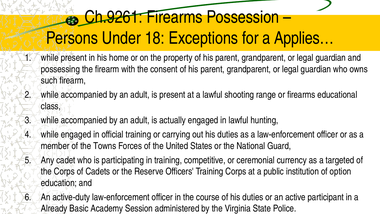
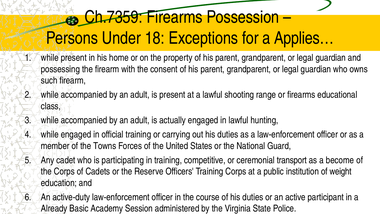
Ch.9261: Ch.9261 -> Ch.7359
currency: currency -> transport
targeted: targeted -> become
option: option -> weight
